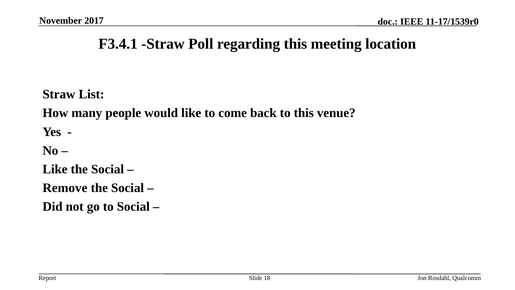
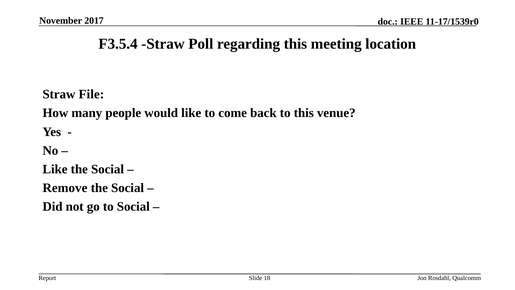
F3.4.1: F3.4.1 -> F3.5.4
List: List -> File
